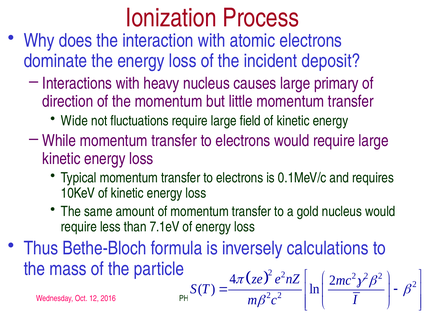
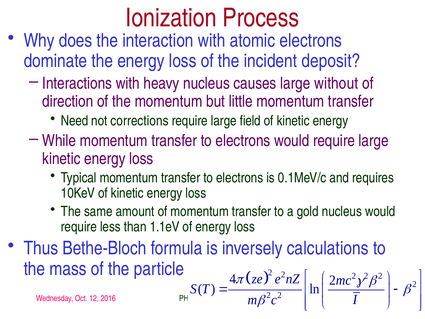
primary: primary -> without
Wide: Wide -> Need
fluctuations: fluctuations -> corrections
7.1eV: 7.1eV -> 1.1eV
